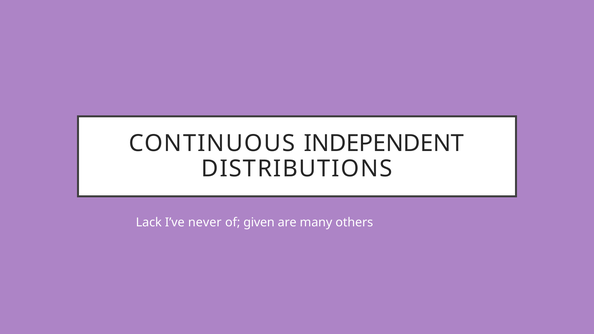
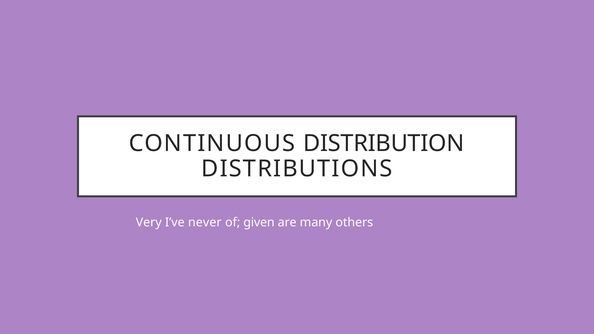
INDEPENDENT: INDEPENDENT -> DISTRIBUTION
Lack: Lack -> Very
